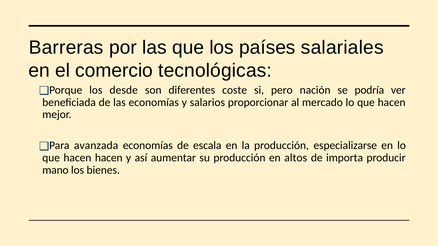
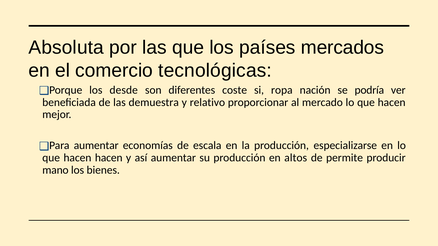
Barreras: Barreras -> Absoluta
salariales: salariales -> mercados
pero: pero -> ropa
las economías: economías -> demuestra
salarios: salarios -> relativo
avanzada at (96, 146): avanzada -> aumentar
importa: importa -> permite
